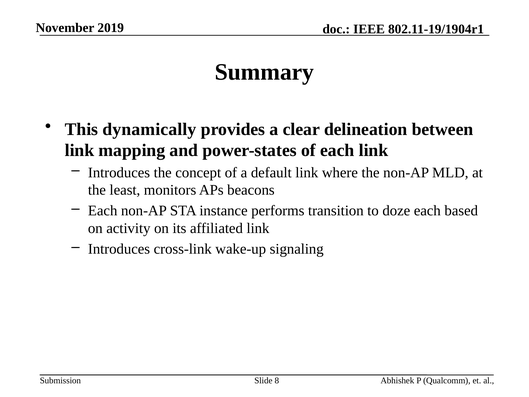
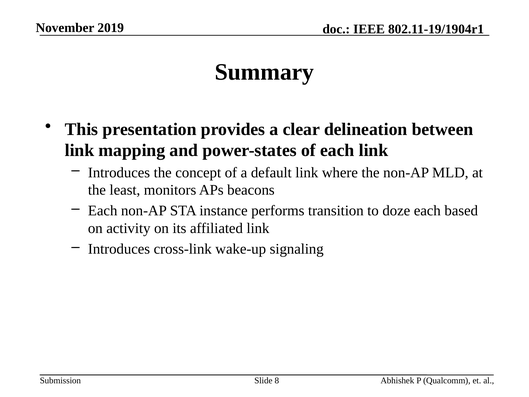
dynamically: dynamically -> presentation
